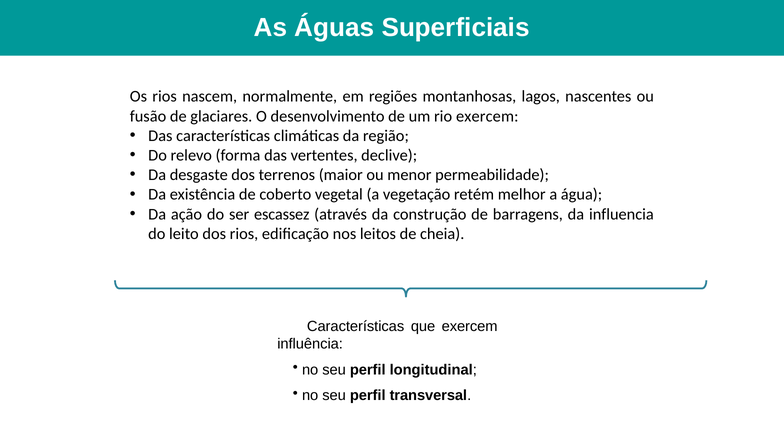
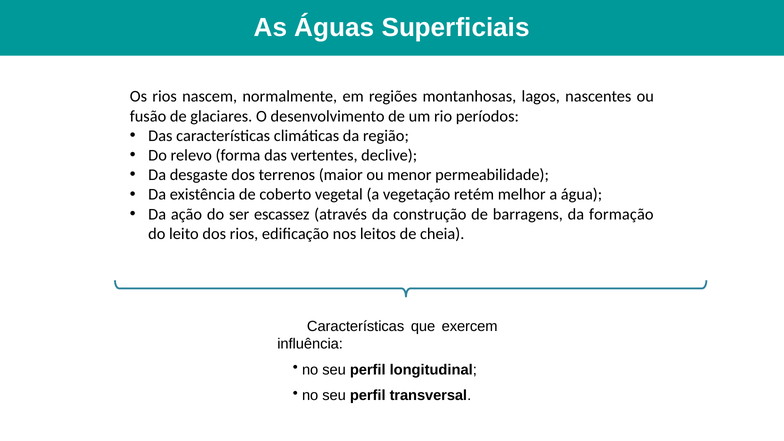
rio exercem: exercem -> períodos
influencia: influencia -> formação
